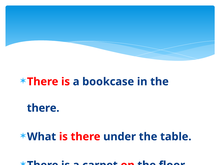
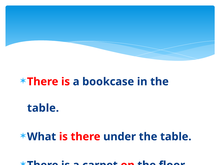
there at (43, 108): there -> table
